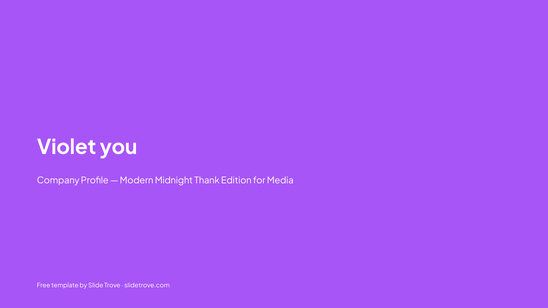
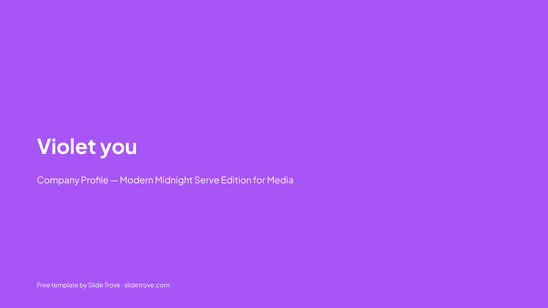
Thank: Thank -> Serve
